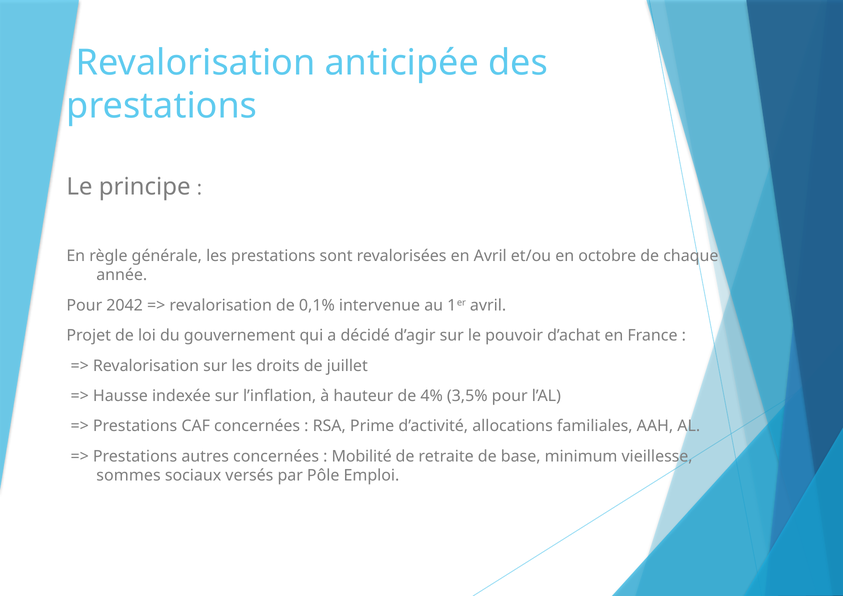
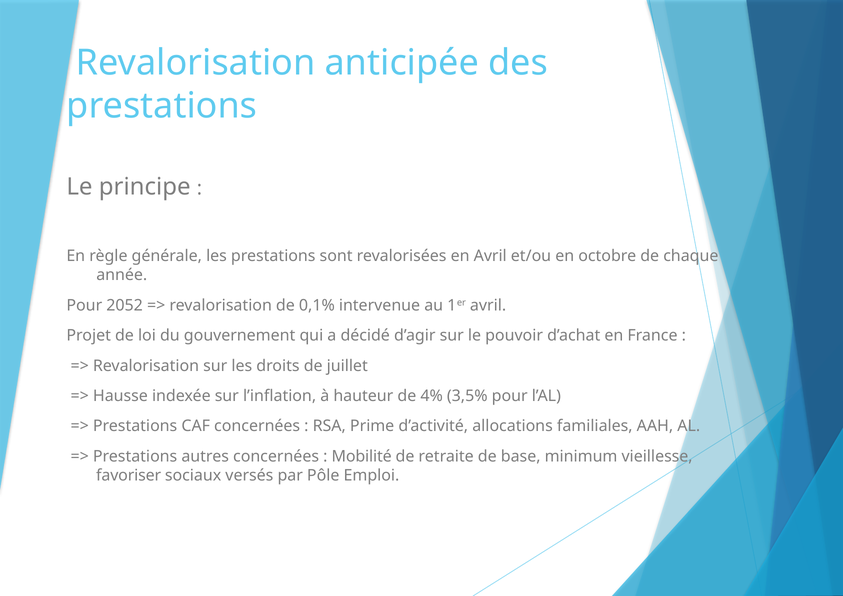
2042: 2042 -> 2052
sommes: sommes -> favoriser
